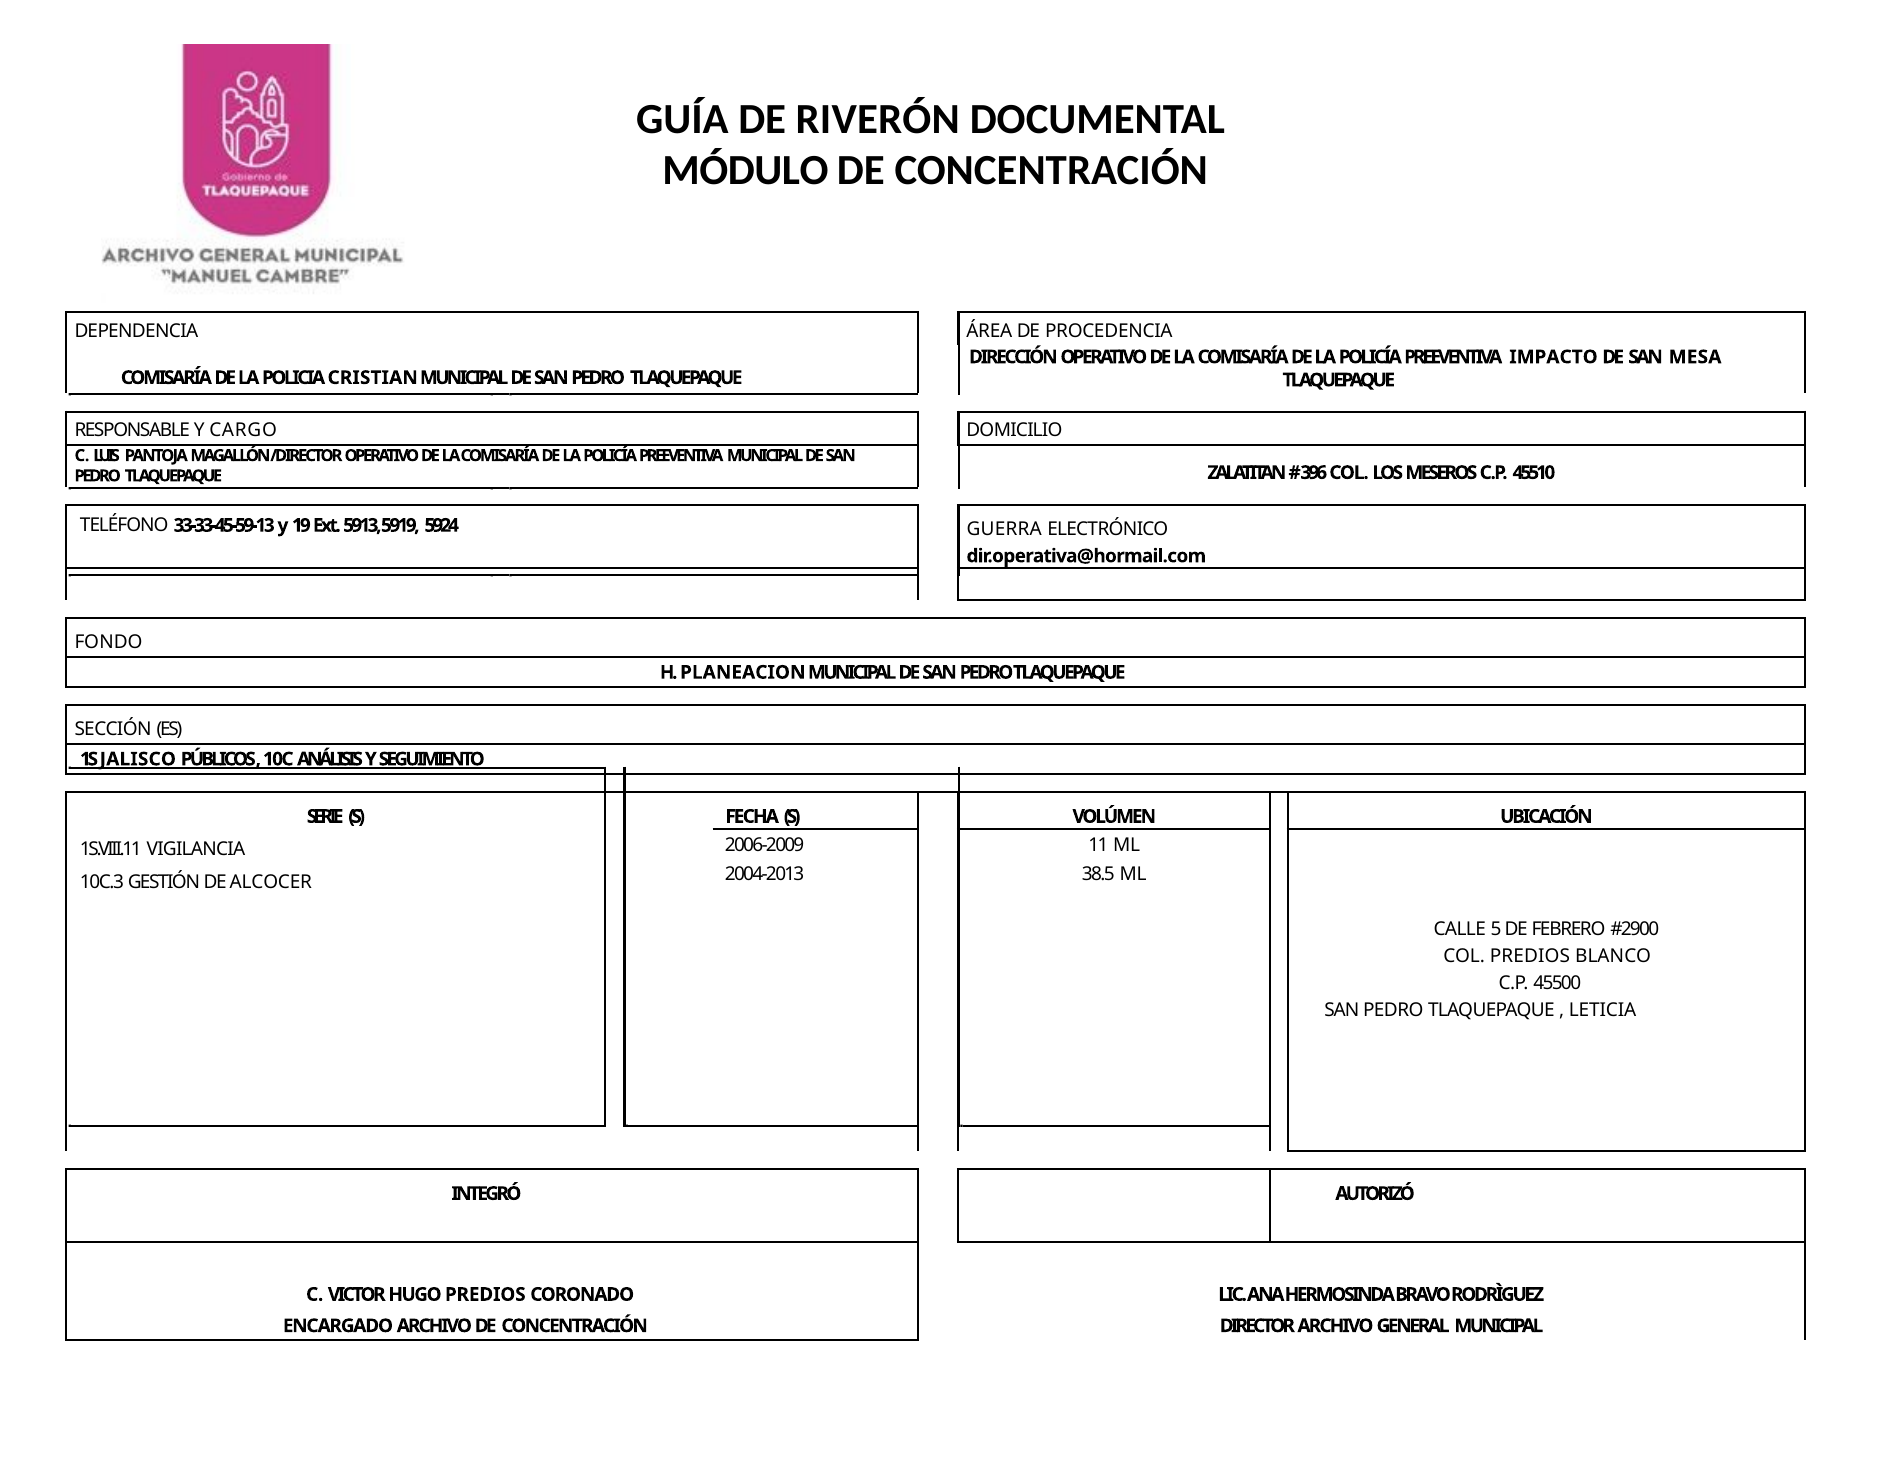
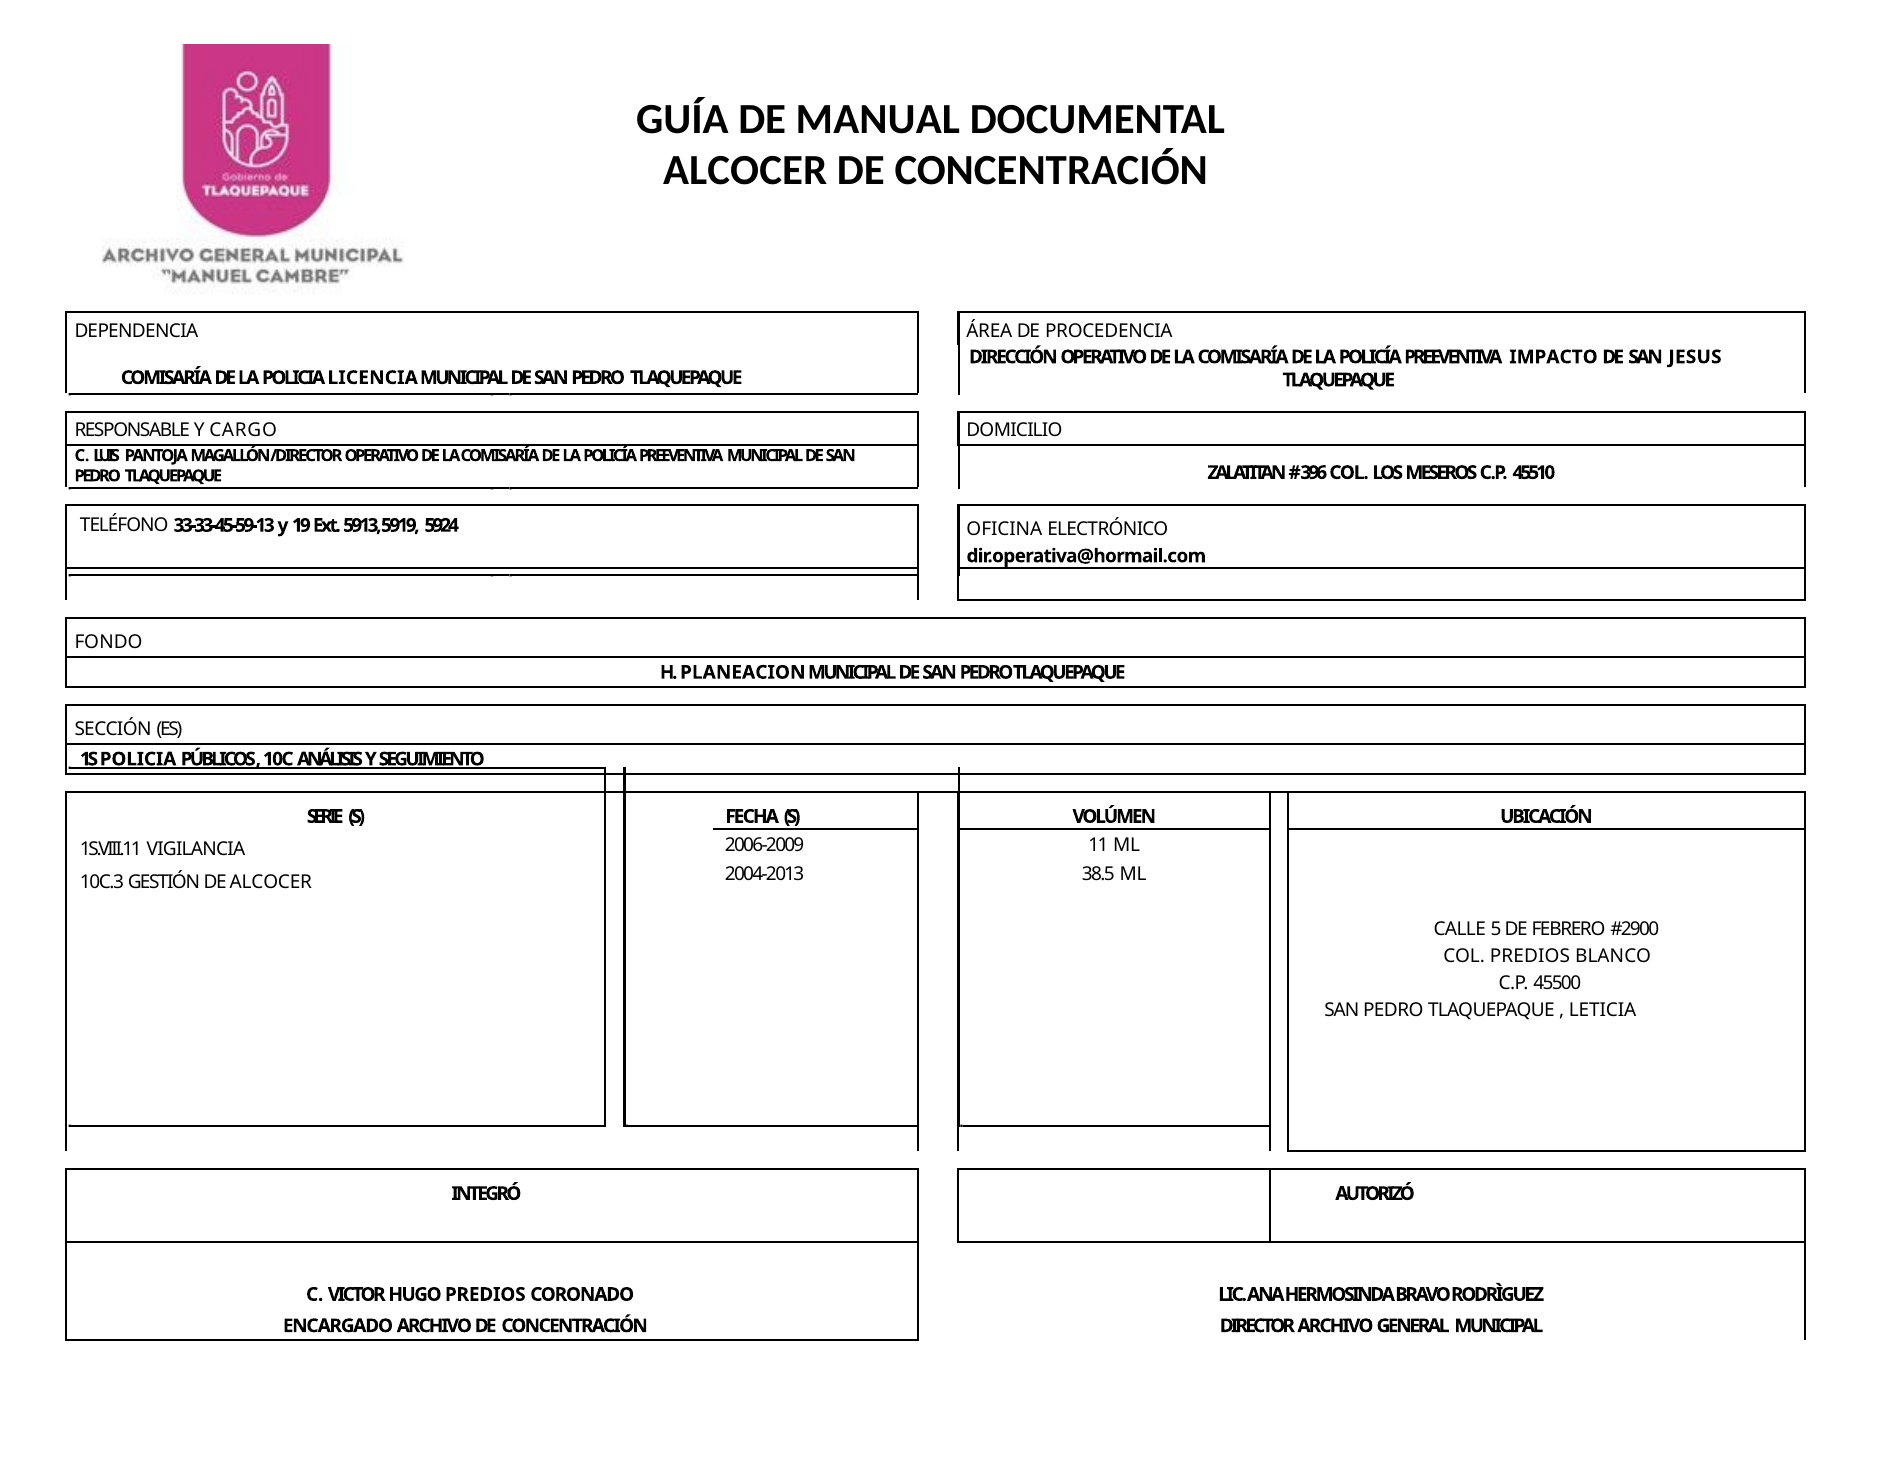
RIVERÓN: RIVERÓN -> MANUAL
MÓDULO at (745, 171): MÓDULO -> ALCOCER
MESA: MESA -> JESUS
CRISTIAN: CRISTIAN -> LICENCIA
GUERRA: GUERRA -> OFICINA
1S JALISCO: JALISCO -> POLICIA
